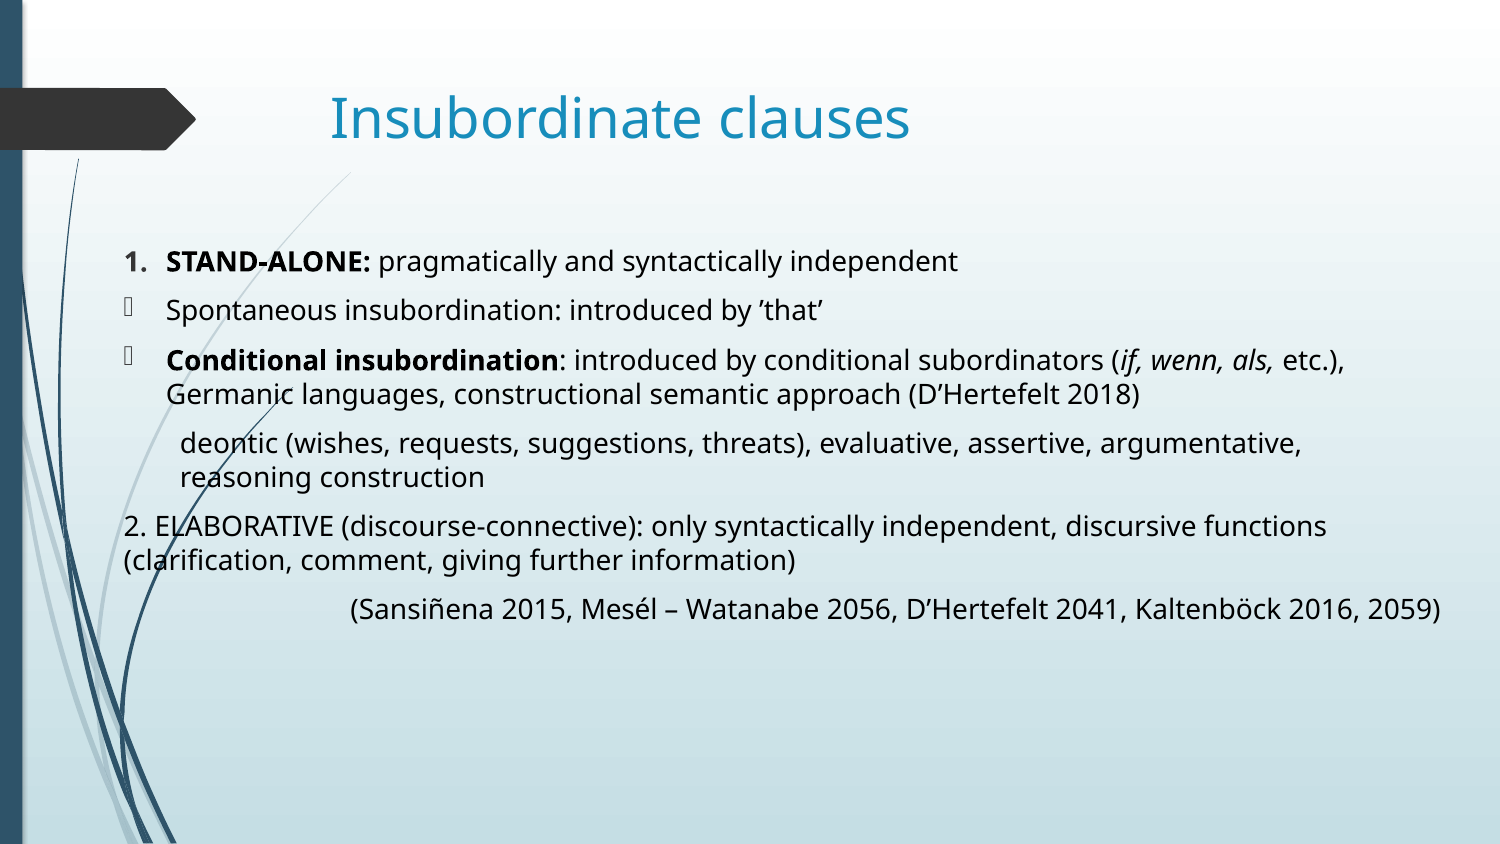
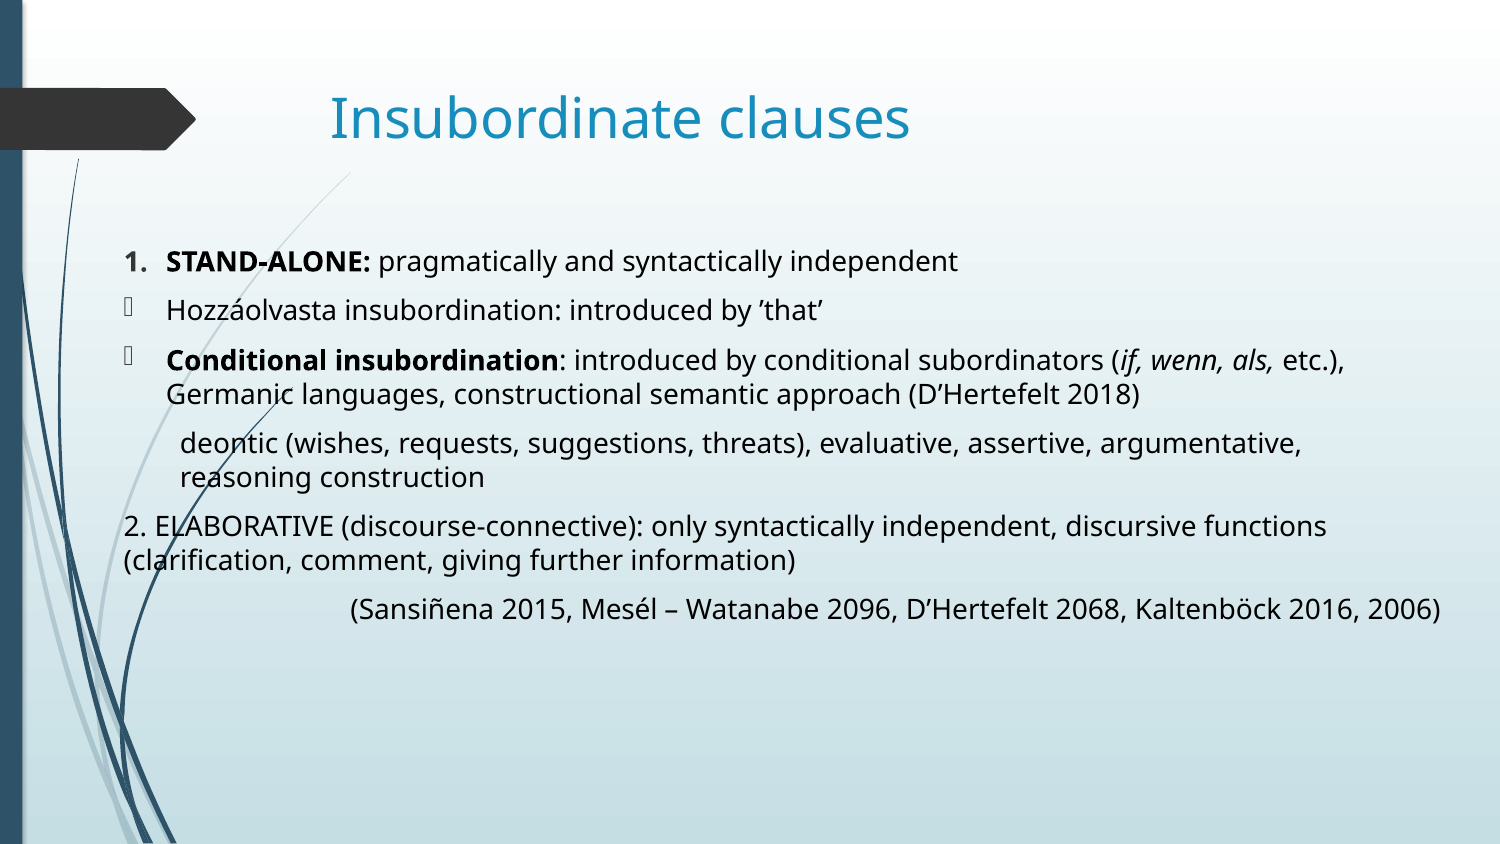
Spontaneous: Spontaneous -> Hozzáolvasta
2056: 2056 -> 2096
2041: 2041 -> 2068
2059: 2059 -> 2006
